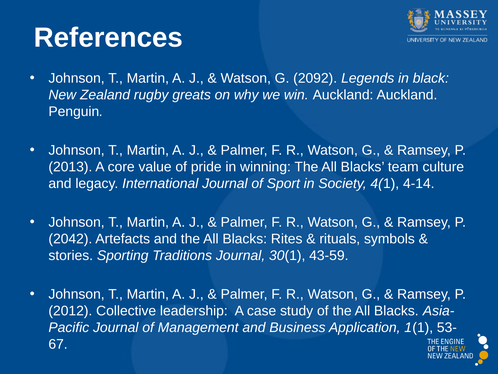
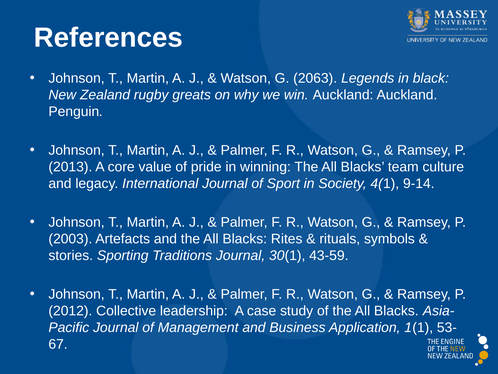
2092: 2092 -> 2063
4-14: 4-14 -> 9-14
2042: 2042 -> 2003
